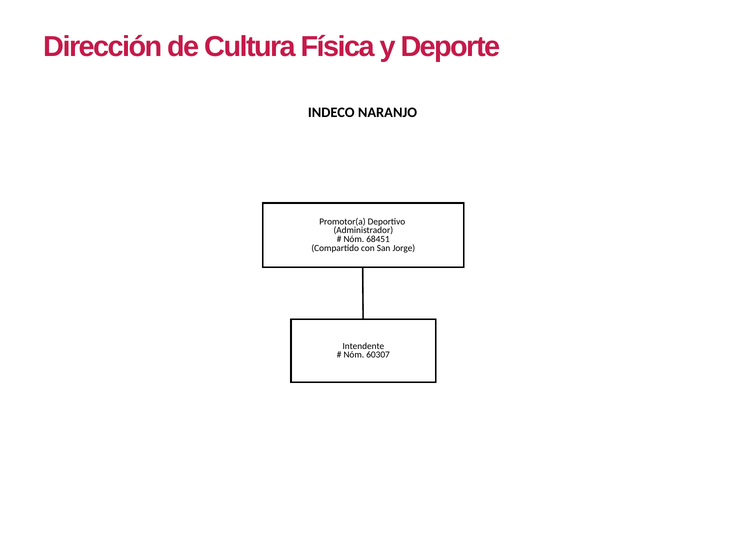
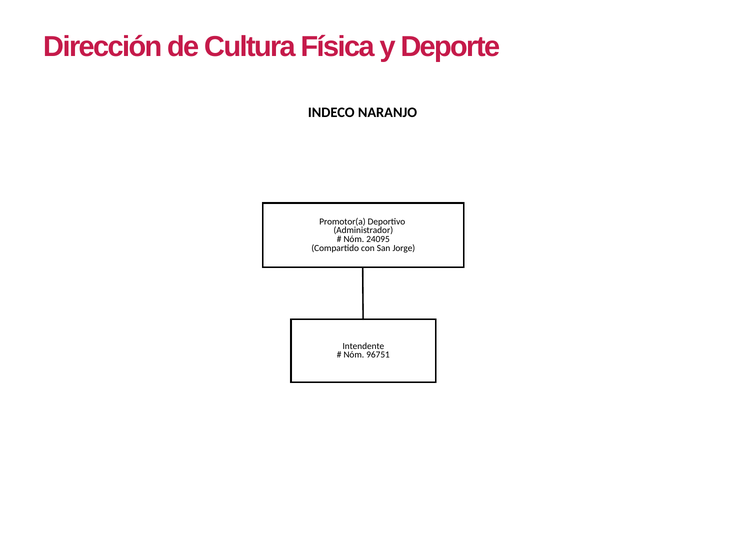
68451: 68451 -> 24095
60307: 60307 -> 96751
